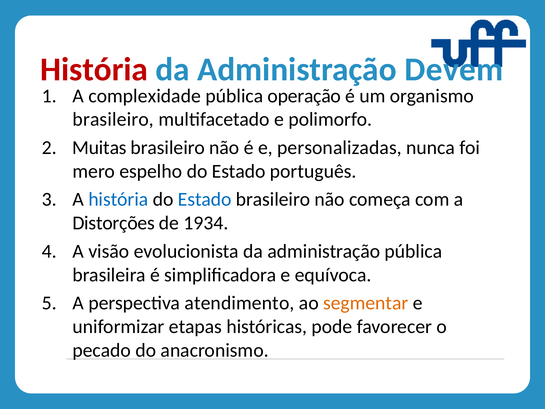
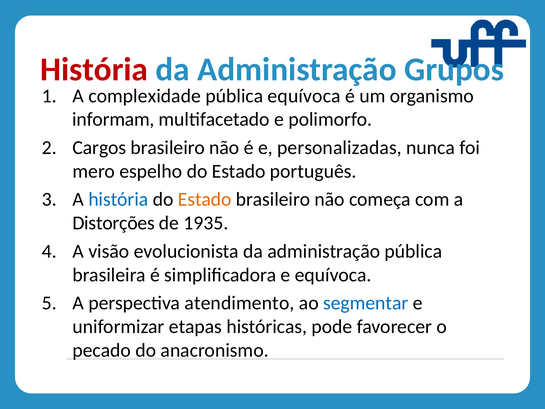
Devem: Devem -> Grupos
pública operação: operação -> equívoca
brasileiro at (113, 119): brasileiro -> informam
Muitas: Muitas -> Cargos
Estado at (205, 199) colour: blue -> orange
1934: 1934 -> 1935
segmentar colour: orange -> blue
